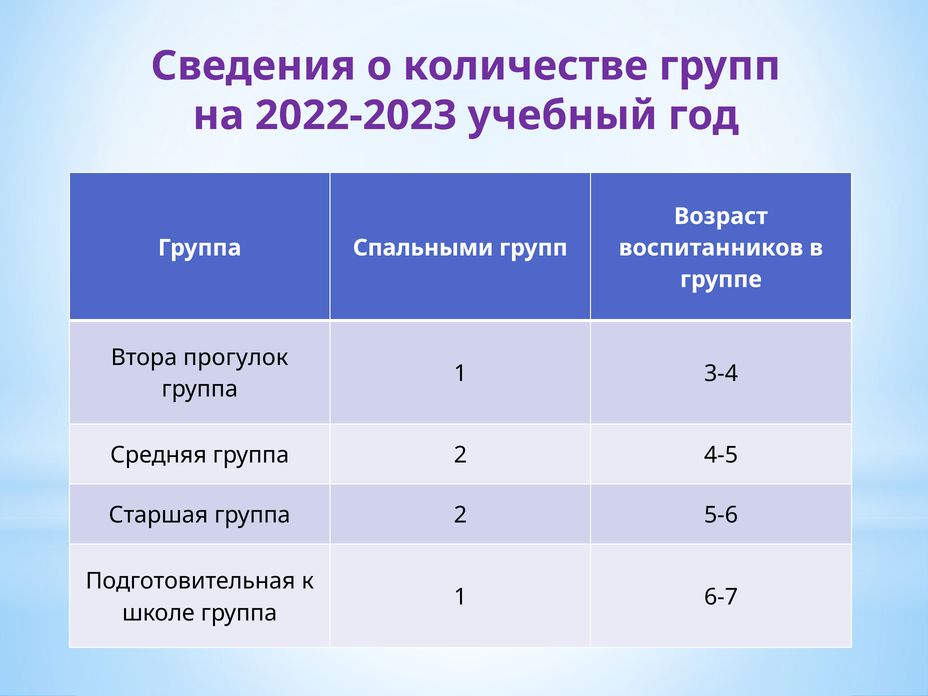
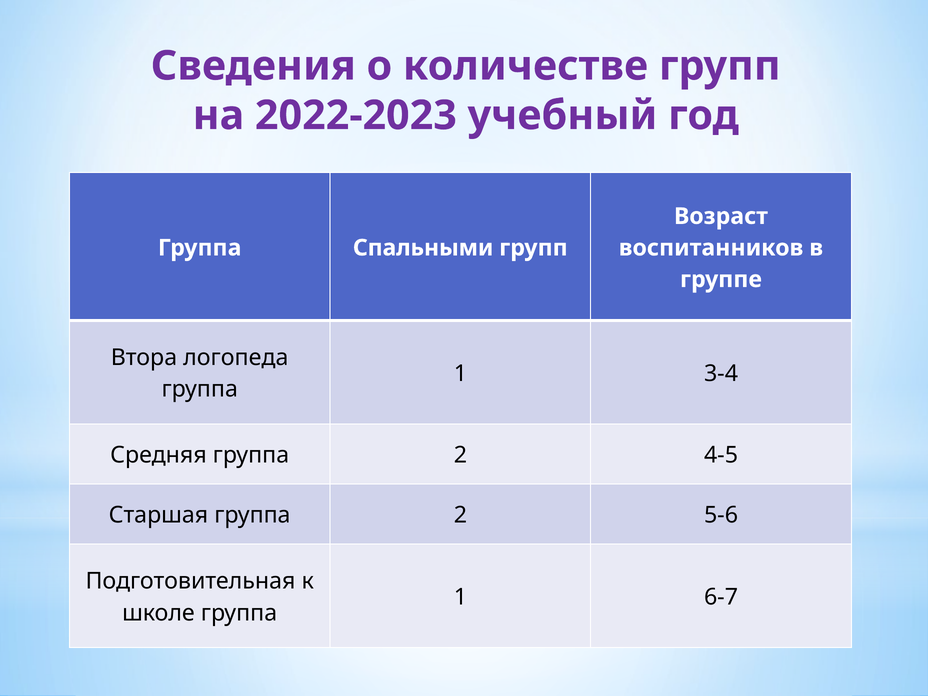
прогулок: прогулок -> логопеда
